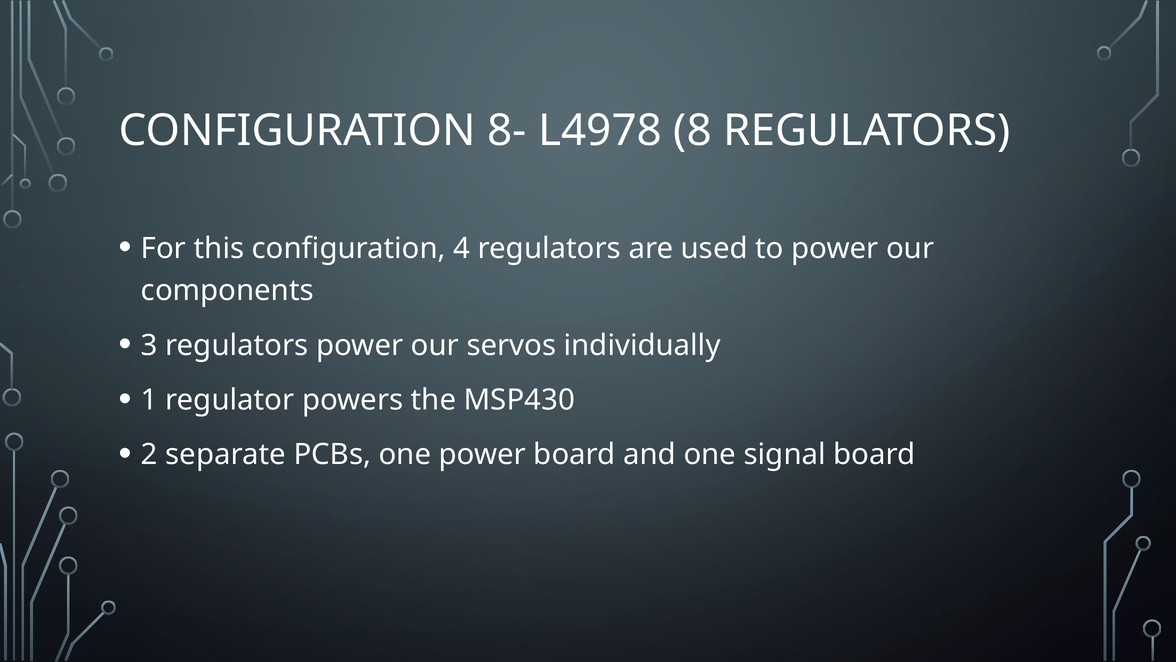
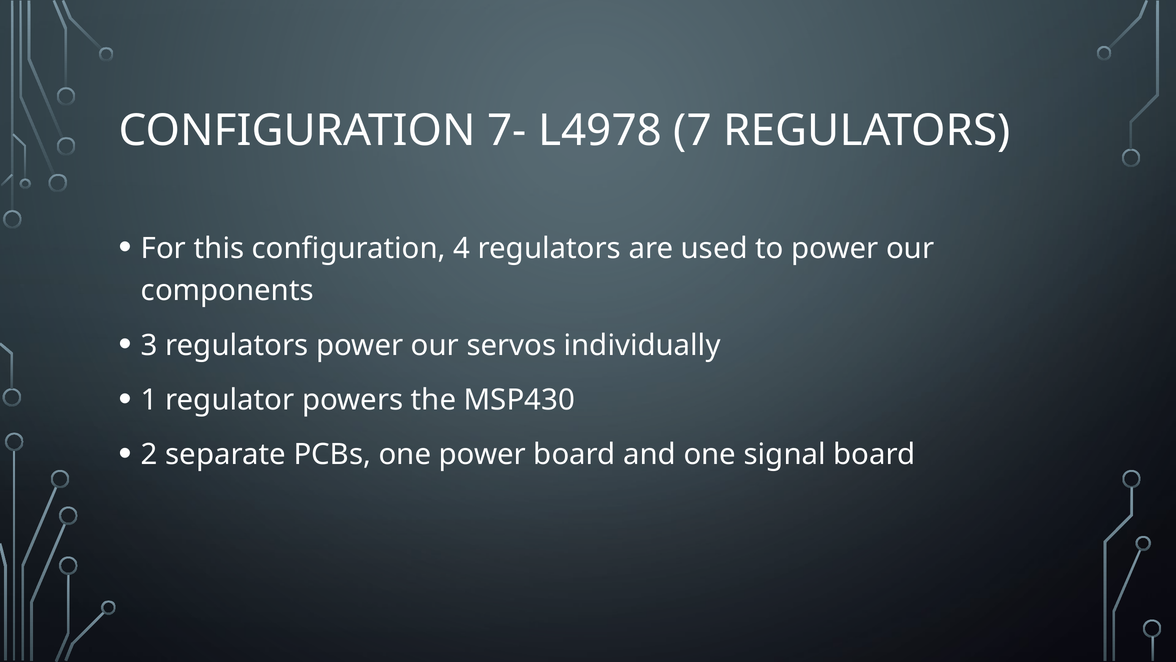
8-: 8- -> 7-
8: 8 -> 7
